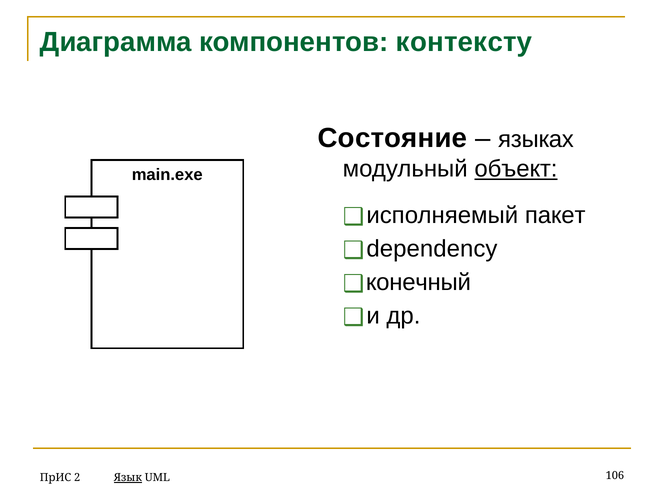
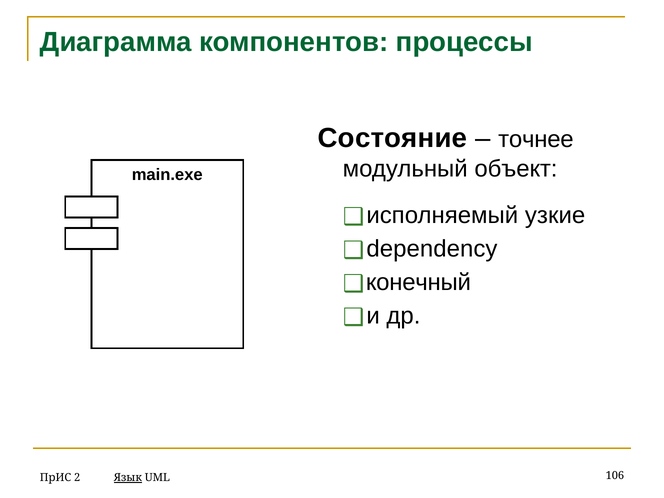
контексту: контексту -> процессы
языках: языках -> точнее
объект underline: present -> none
пакет: пакет -> узкие
